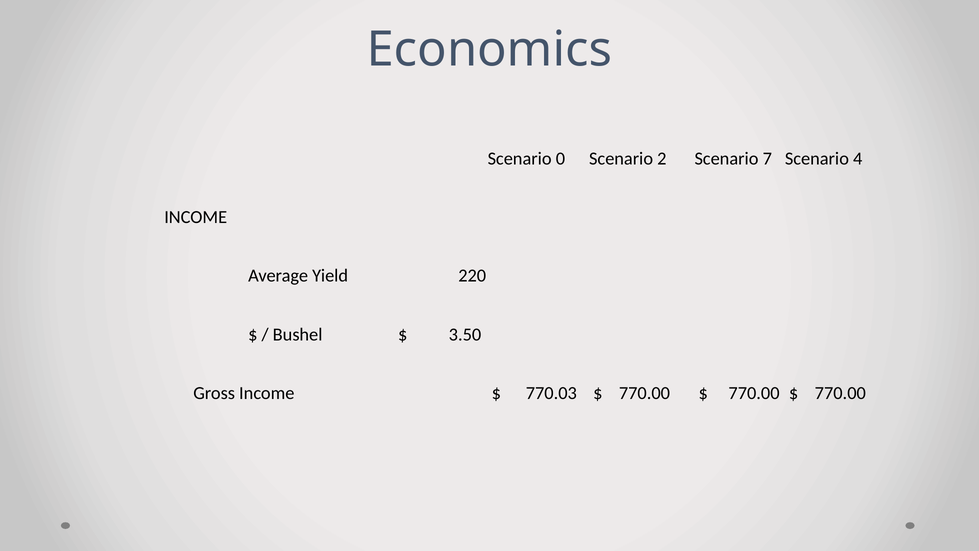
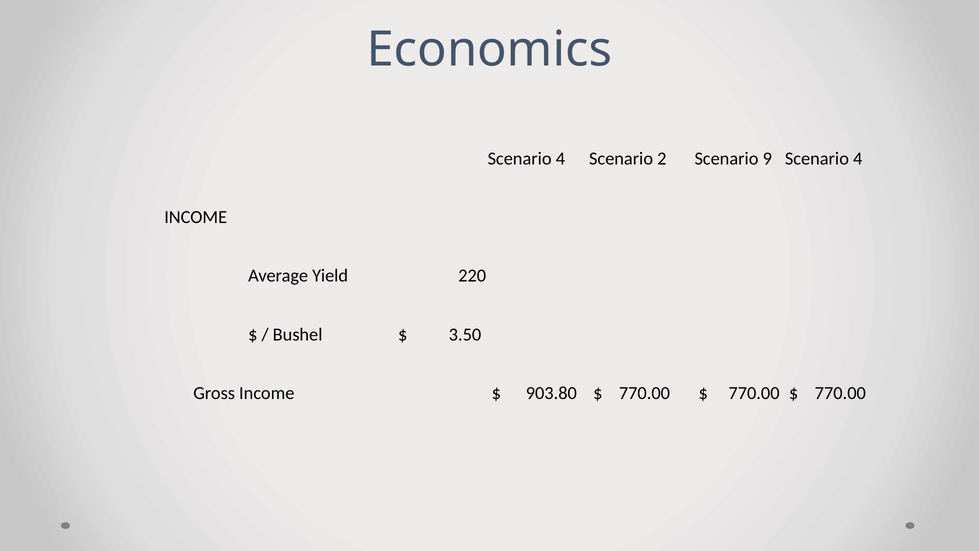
0 at (560, 159): 0 -> 4
7: 7 -> 9
770.03: 770.03 -> 903.80
